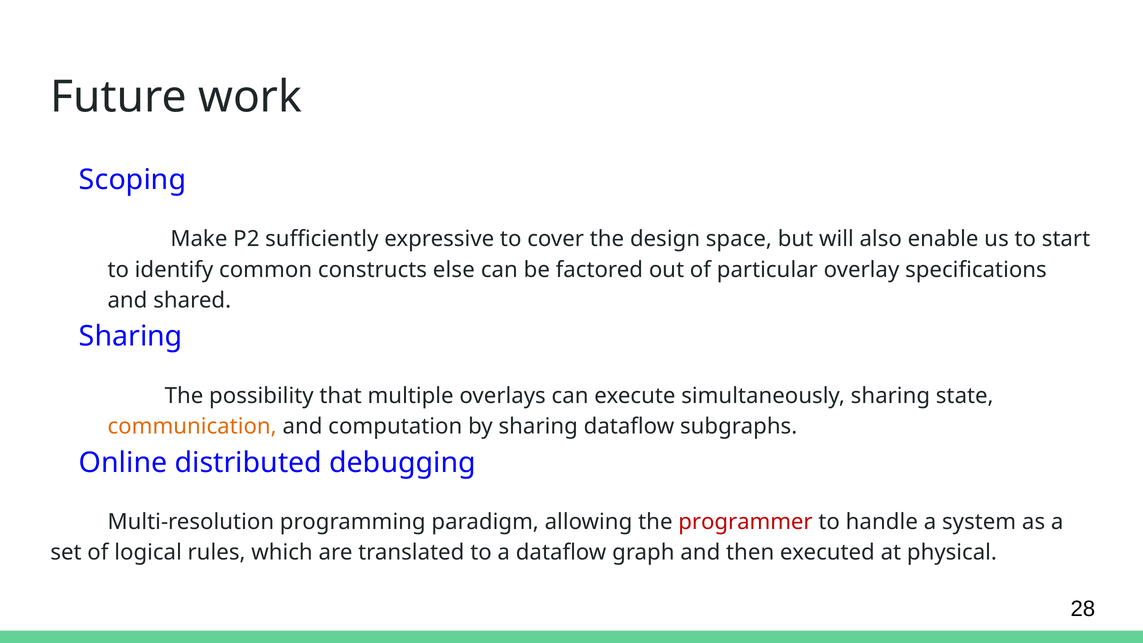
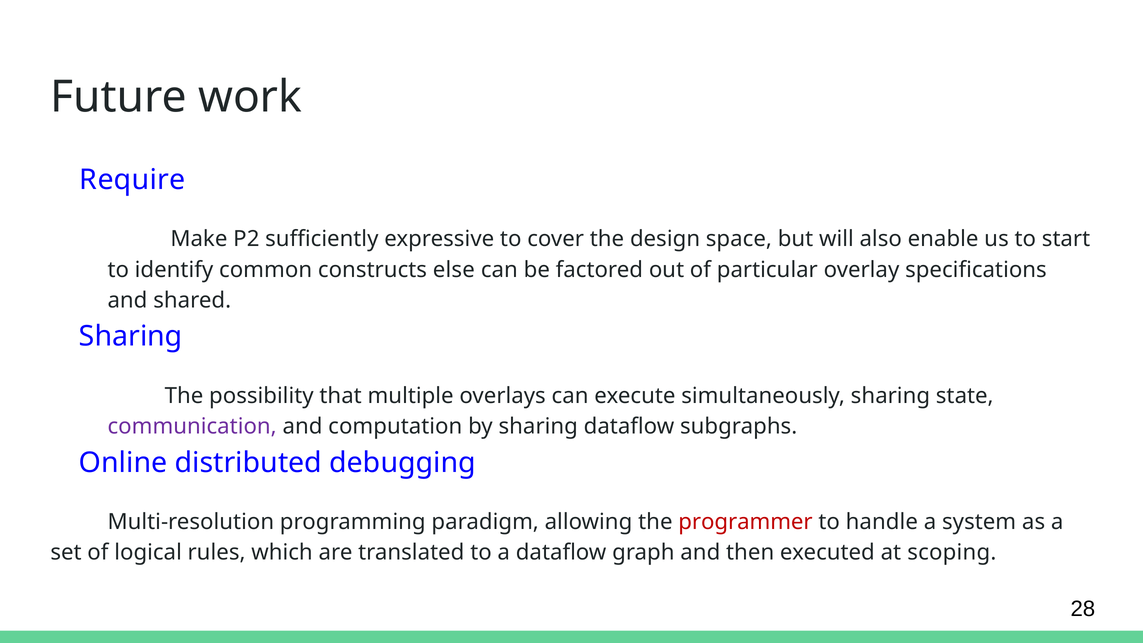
Scoping: Scoping -> Require
communication colour: orange -> purple
physical: physical -> scoping
